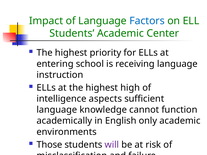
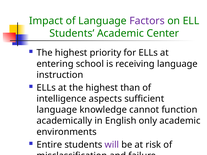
Factors colour: blue -> purple
high: high -> than
Those: Those -> Entire
